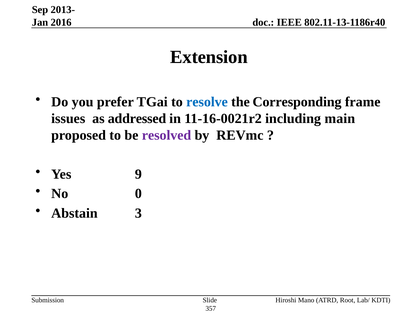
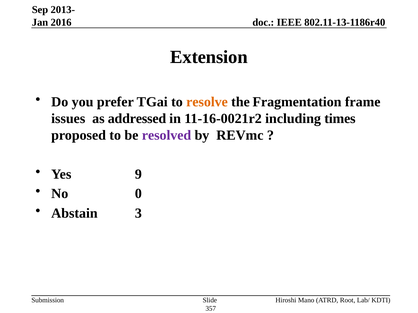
resolve colour: blue -> orange
Corresponding: Corresponding -> Fragmentation
main: main -> times
